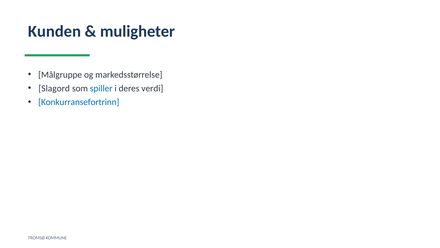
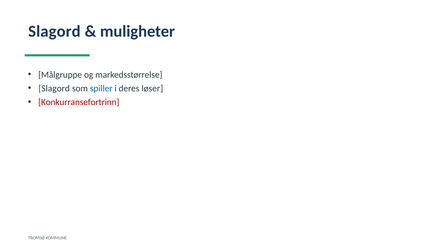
Kunden at (54, 31): Kunden -> Slagord
verdi: verdi -> løser
Konkurransefortrinn colour: blue -> red
